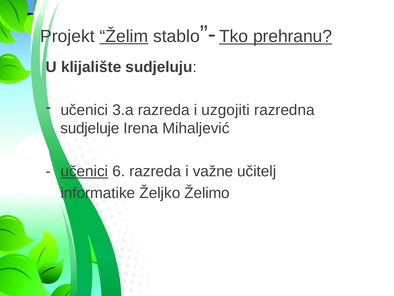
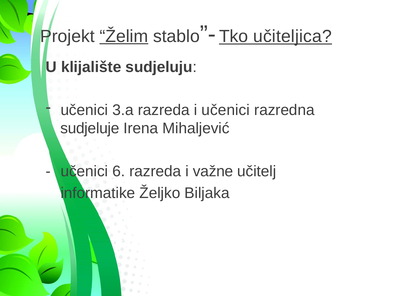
prehranu: prehranu -> učiteljica
i uzgojiti: uzgojiti -> učenici
učenici at (84, 171) underline: present -> none
Želimo: Želimo -> Biljaka
